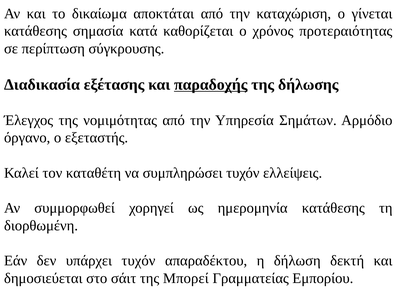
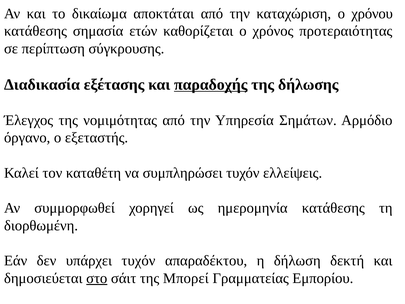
γίνεται: γίνεται -> χρόνου
κατά: κατά -> ετών
στο underline: none -> present
